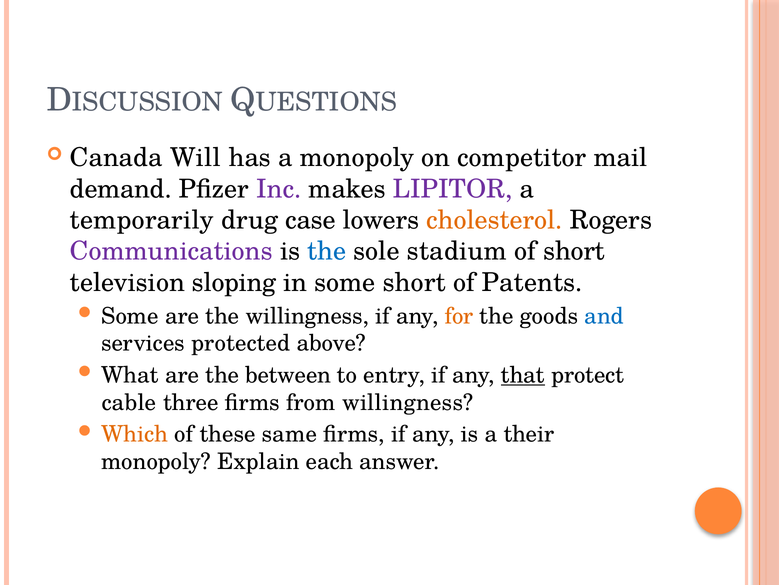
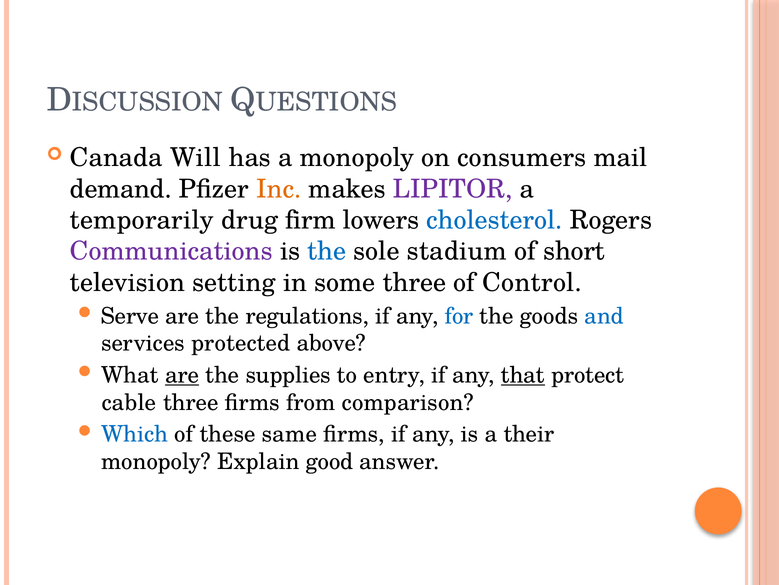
competitor: competitor -> consumers
Inc colour: purple -> orange
case: case -> firm
cholesterol colour: orange -> blue
sloping: sloping -> setting
some short: short -> three
Patents: Patents -> Control
Some at (130, 316): Some -> Serve
the willingness: willingness -> regulations
for colour: orange -> blue
are at (182, 375) underline: none -> present
between: between -> supplies
from willingness: willingness -> comparison
Which colour: orange -> blue
each: each -> good
